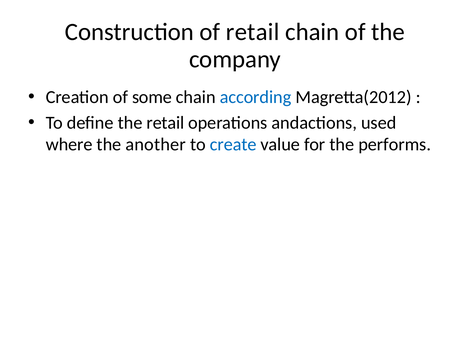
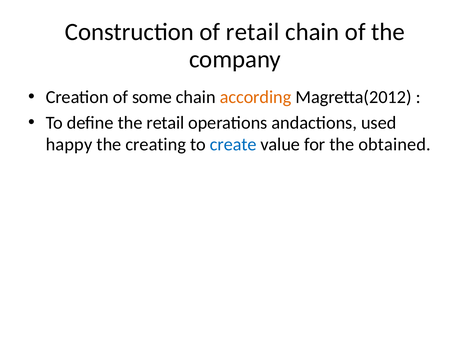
according colour: blue -> orange
where: where -> happy
another: another -> creating
performs: performs -> obtained
